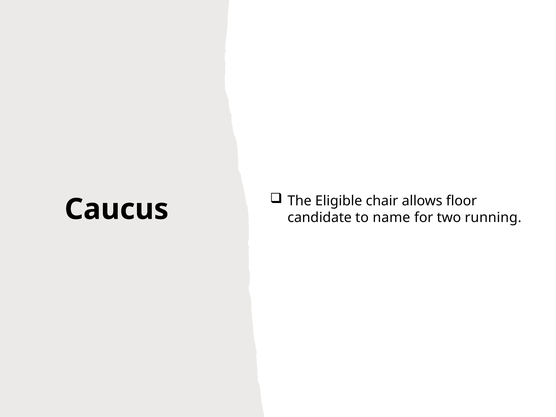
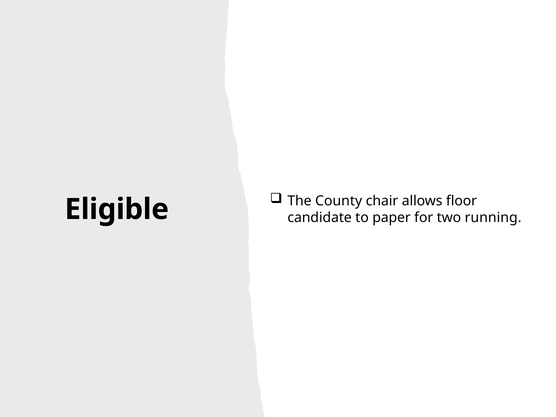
Eligible: Eligible -> County
Caucus: Caucus -> Eligible
name: name -> paper
